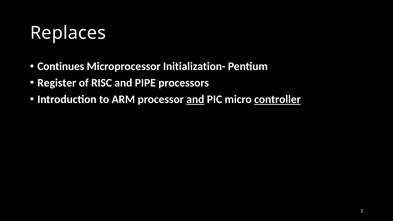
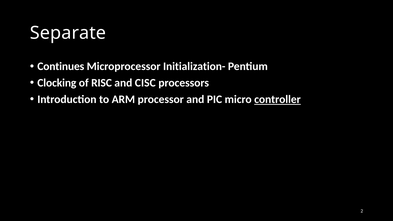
Replaces: Replaces -> Separate
Register: Register -> Clocking
PIPE: PIPE -> CISC
and at (195, 99) underline: present -> none
